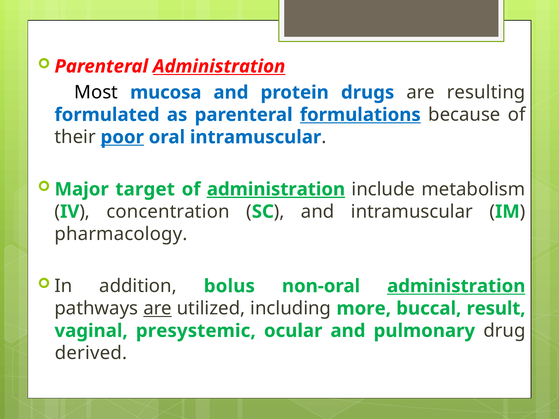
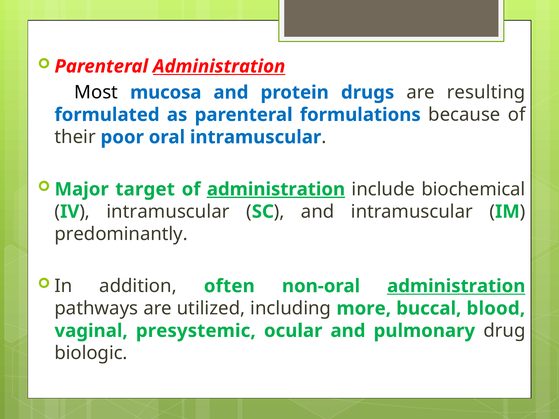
formulations underline: present -> none
poor underline: present -> none
metabolism: metabolism -> biochemical
concentration at (168, 212): concentration -> intramuscular
pharmacology: pharmacology -> predominantly
bolus: bolus -> often
are at (158, 309) underline: present -> none
result: result -> blood
derived: derived -> biologic
